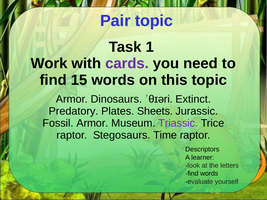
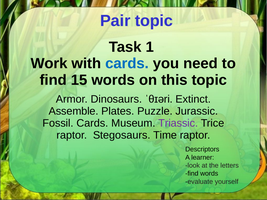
cards at (127, 64) colour: purple -> blue
Predatory: Predatory -> Assemble
Sheets: Sheets -> Puzzle
Fossil Armor: Armor -> Cards
